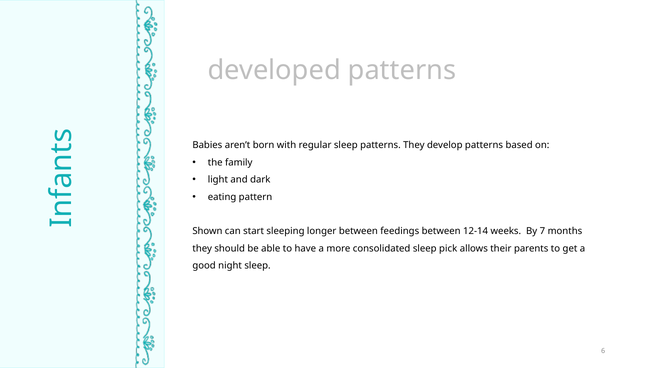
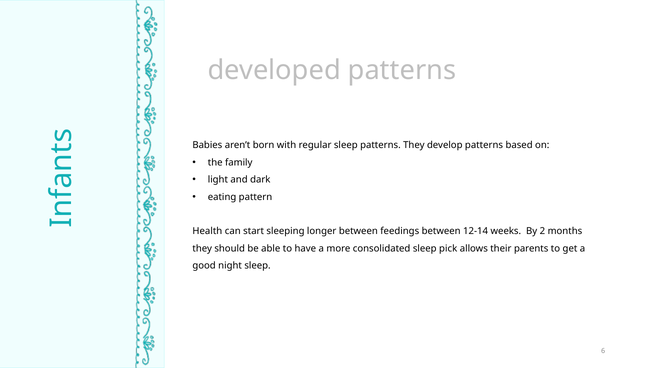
Shown: Shown -> Health
7: 7 -> 2
